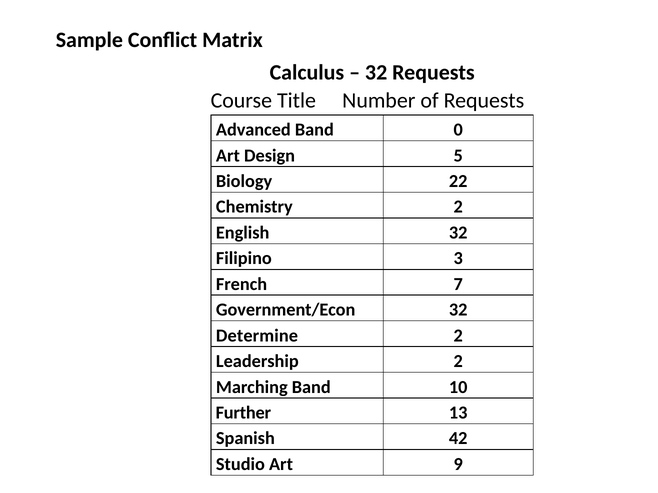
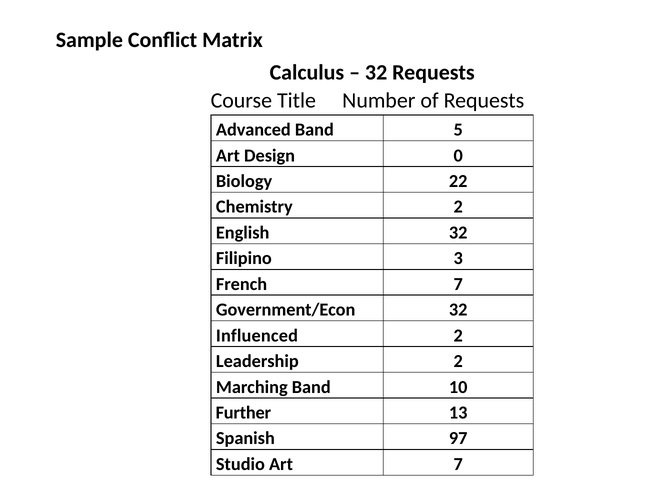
0: 0 -> 5
5: 5 -> 0
Determine: Determine -> Influenced
42: 42 -> 97
Art 9: 9 -> 7
